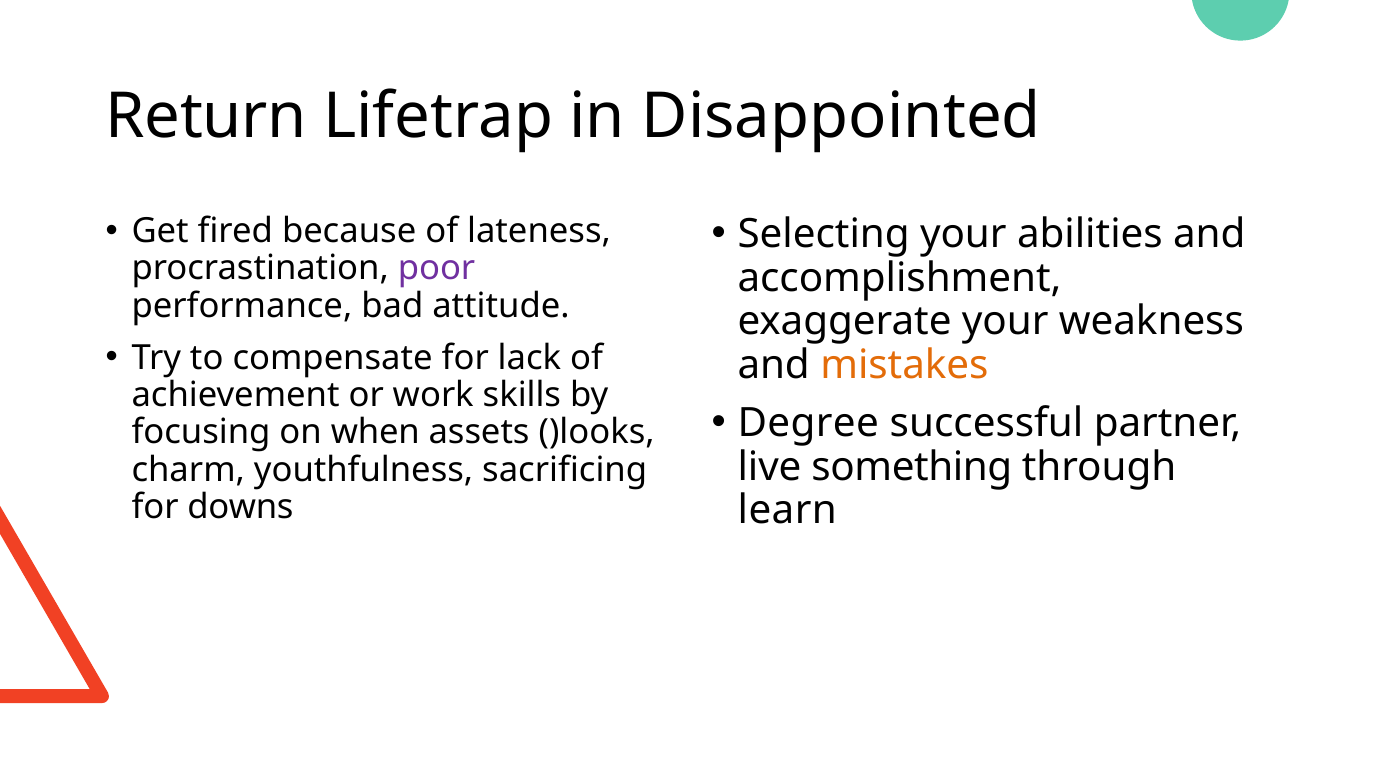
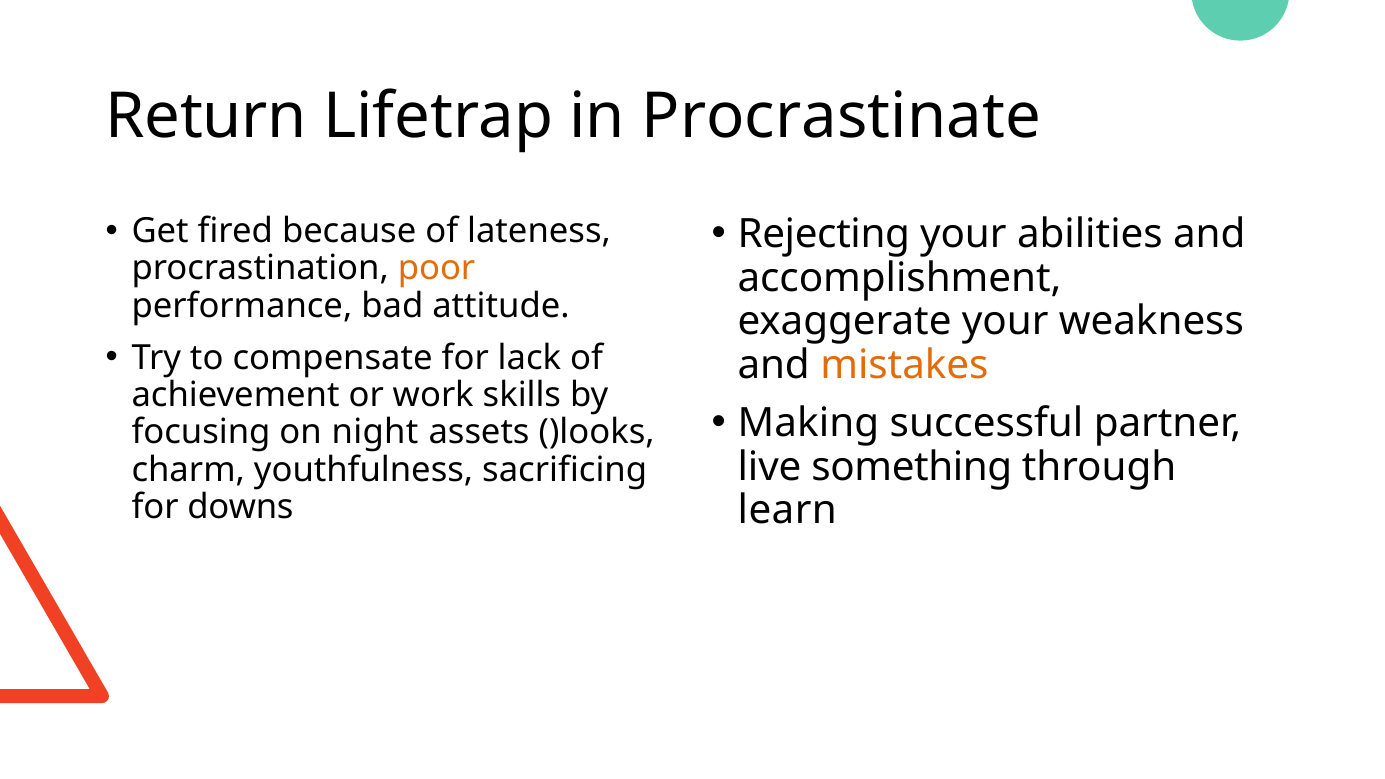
Disappointed: Disappointed -> Procrastinate
Selecting: Selecting -> Rejecting
poor colour: purple -> orange
Degree: Degree -> Making
when: when -> night
